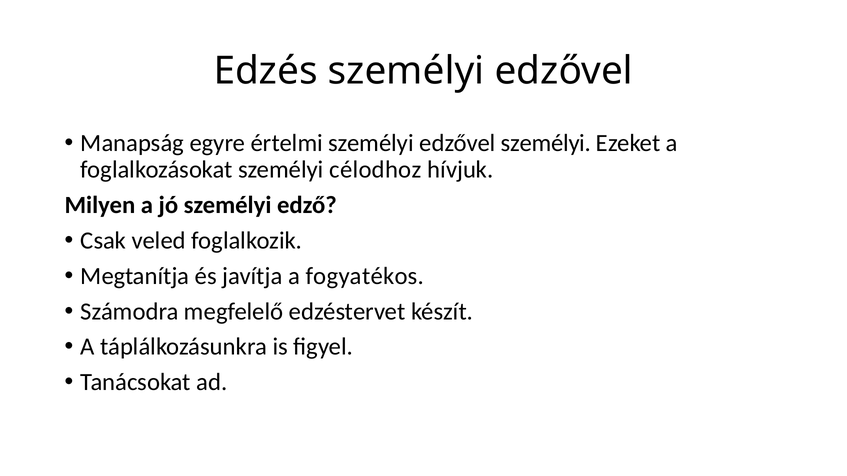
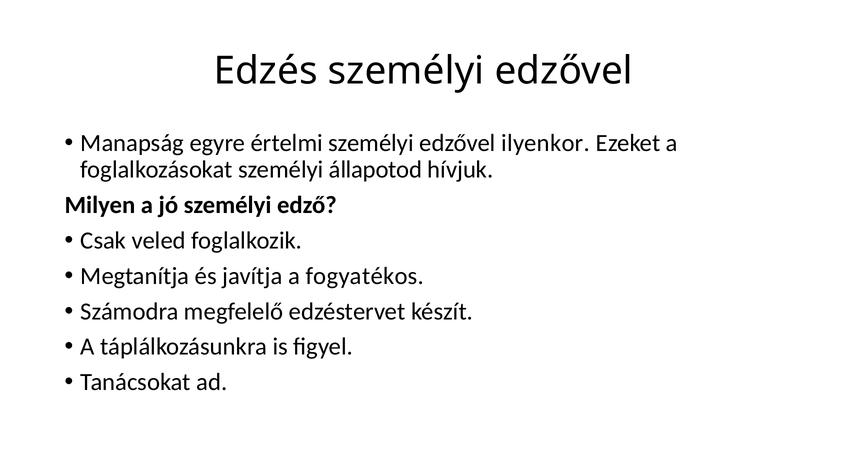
edzővel személyi: személyi -> ilyenkor
célodhoz: célodhoz -> állapotod
